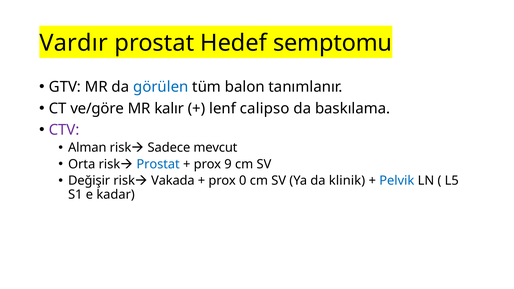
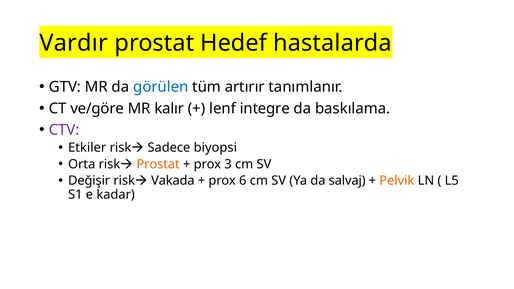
semptomu: semptomu -> hastalarda
balon: balon -> artırır
calipso: calipso -> integre
Alman: Alman -> Etkiler
mevcut: mevcut -> biyopsi
Prostat at (158, 164) colour: blue -> orange
9: 9 -> 3
0: 0 -> 6
klinik: klinik -> salvaj
Pelvik colour: blue -> orange
